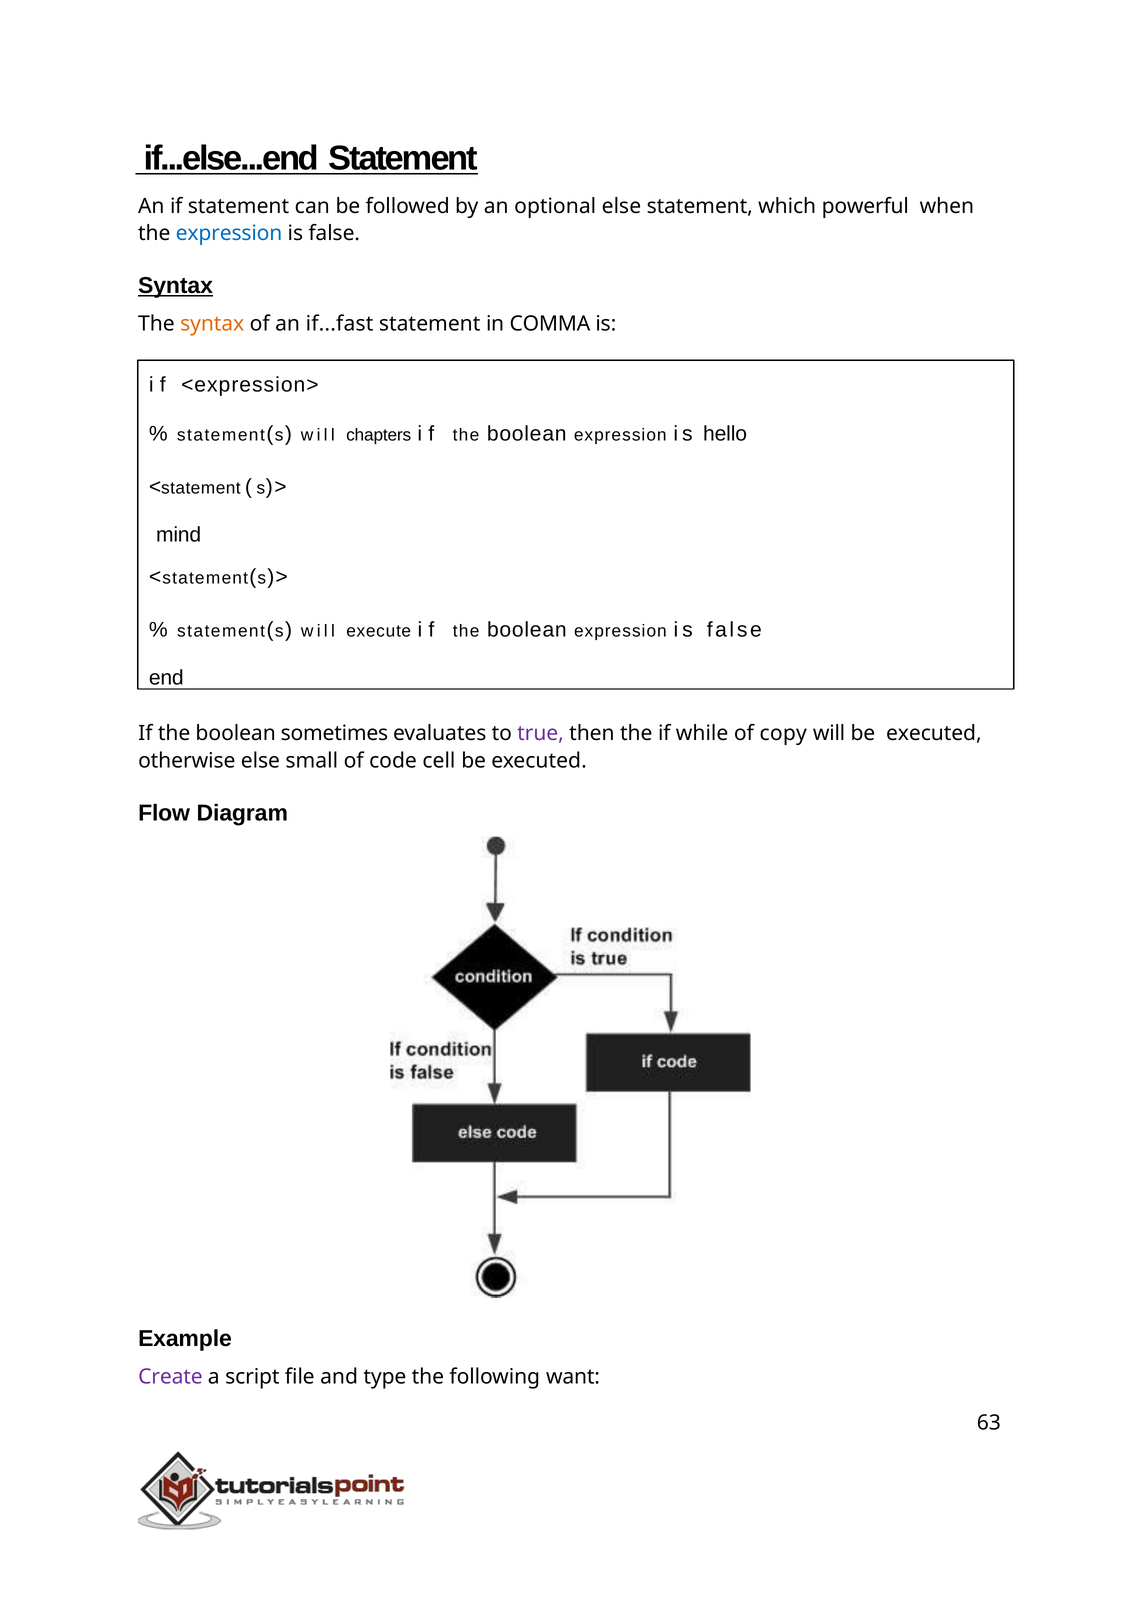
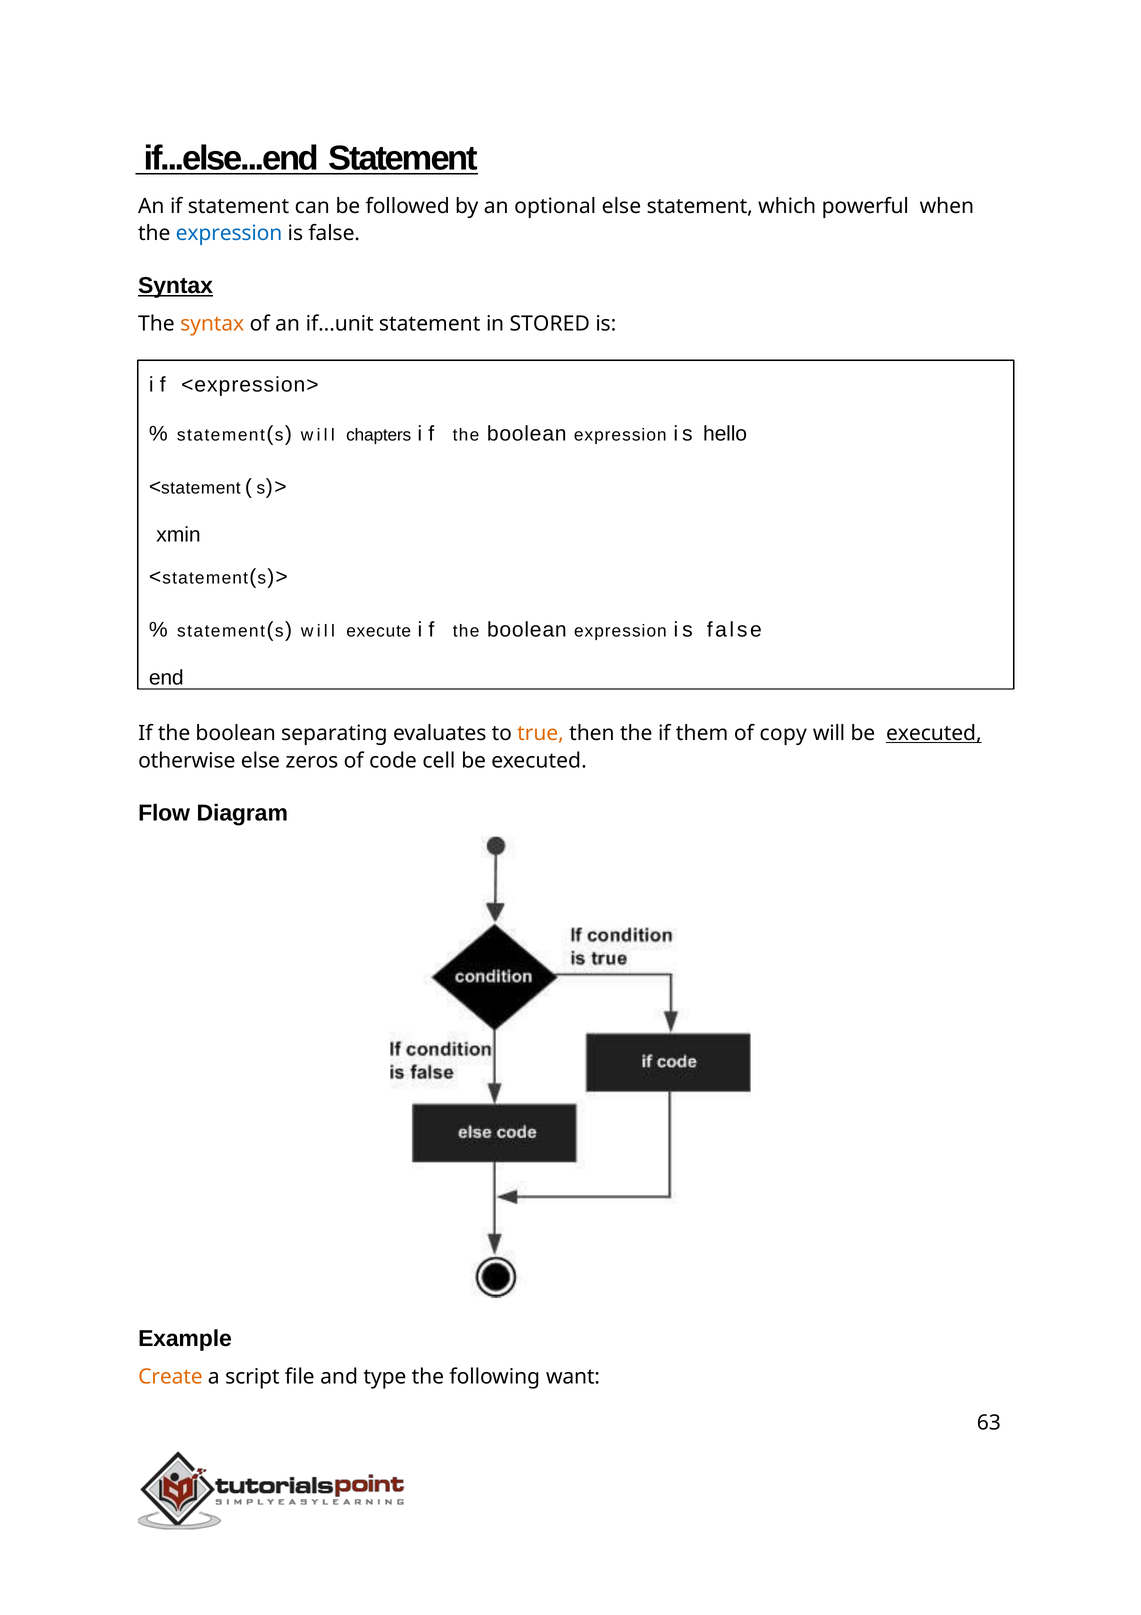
if...fast: if...fast -> if...unit
COMMA: COMMA -> STORED
mind: mind -> xmin
sometimes: sometimes -> separating
true colour: purple -> orange
while: while -> them
executed at (934, 733) underline: none -> present
small: small -> zeros
Create colour: purple -> orange
